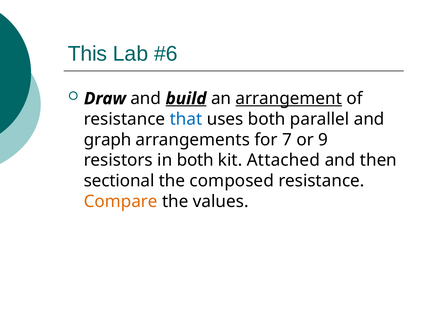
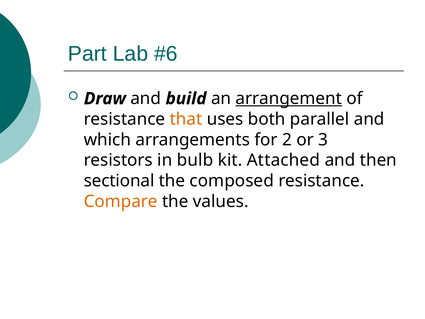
This: This -> Part
build underline: present -> none
that colour: blue -> orange
graph: graph -> which
7: 7 -> 2
9: 9 -> 3
in both: both -> bulb
